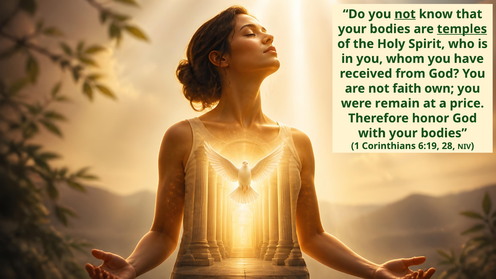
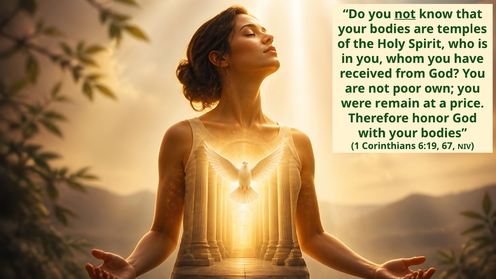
temples underline: present -> none
faith: faith -> poor
28: 28 -> 67
